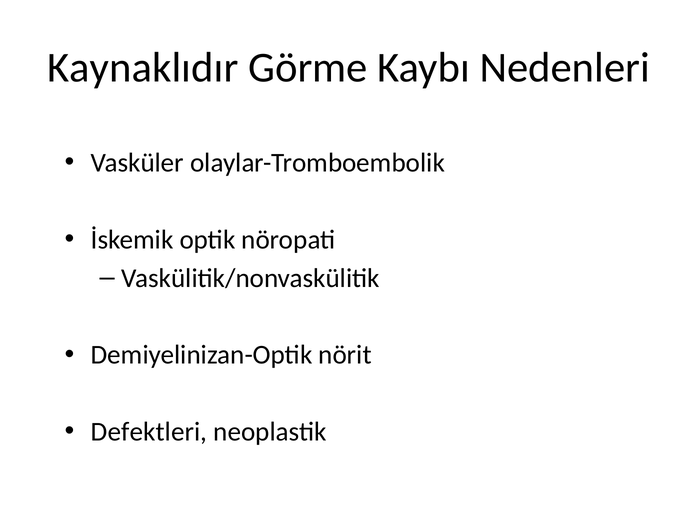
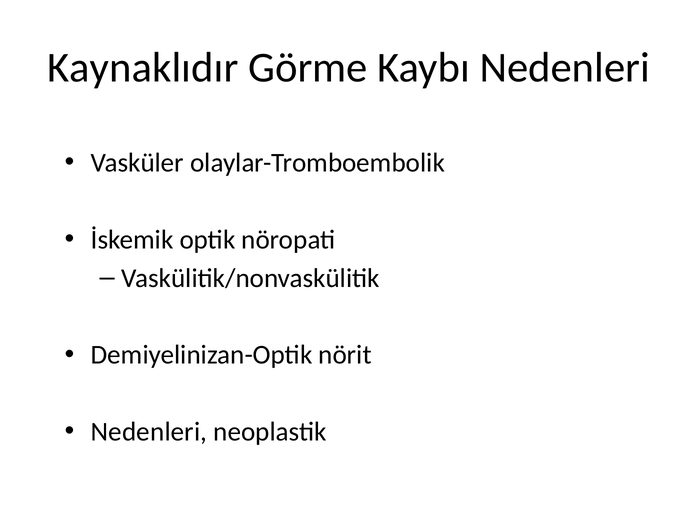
Defektleri at (149, 431): Defektleri -> Nedenleri
